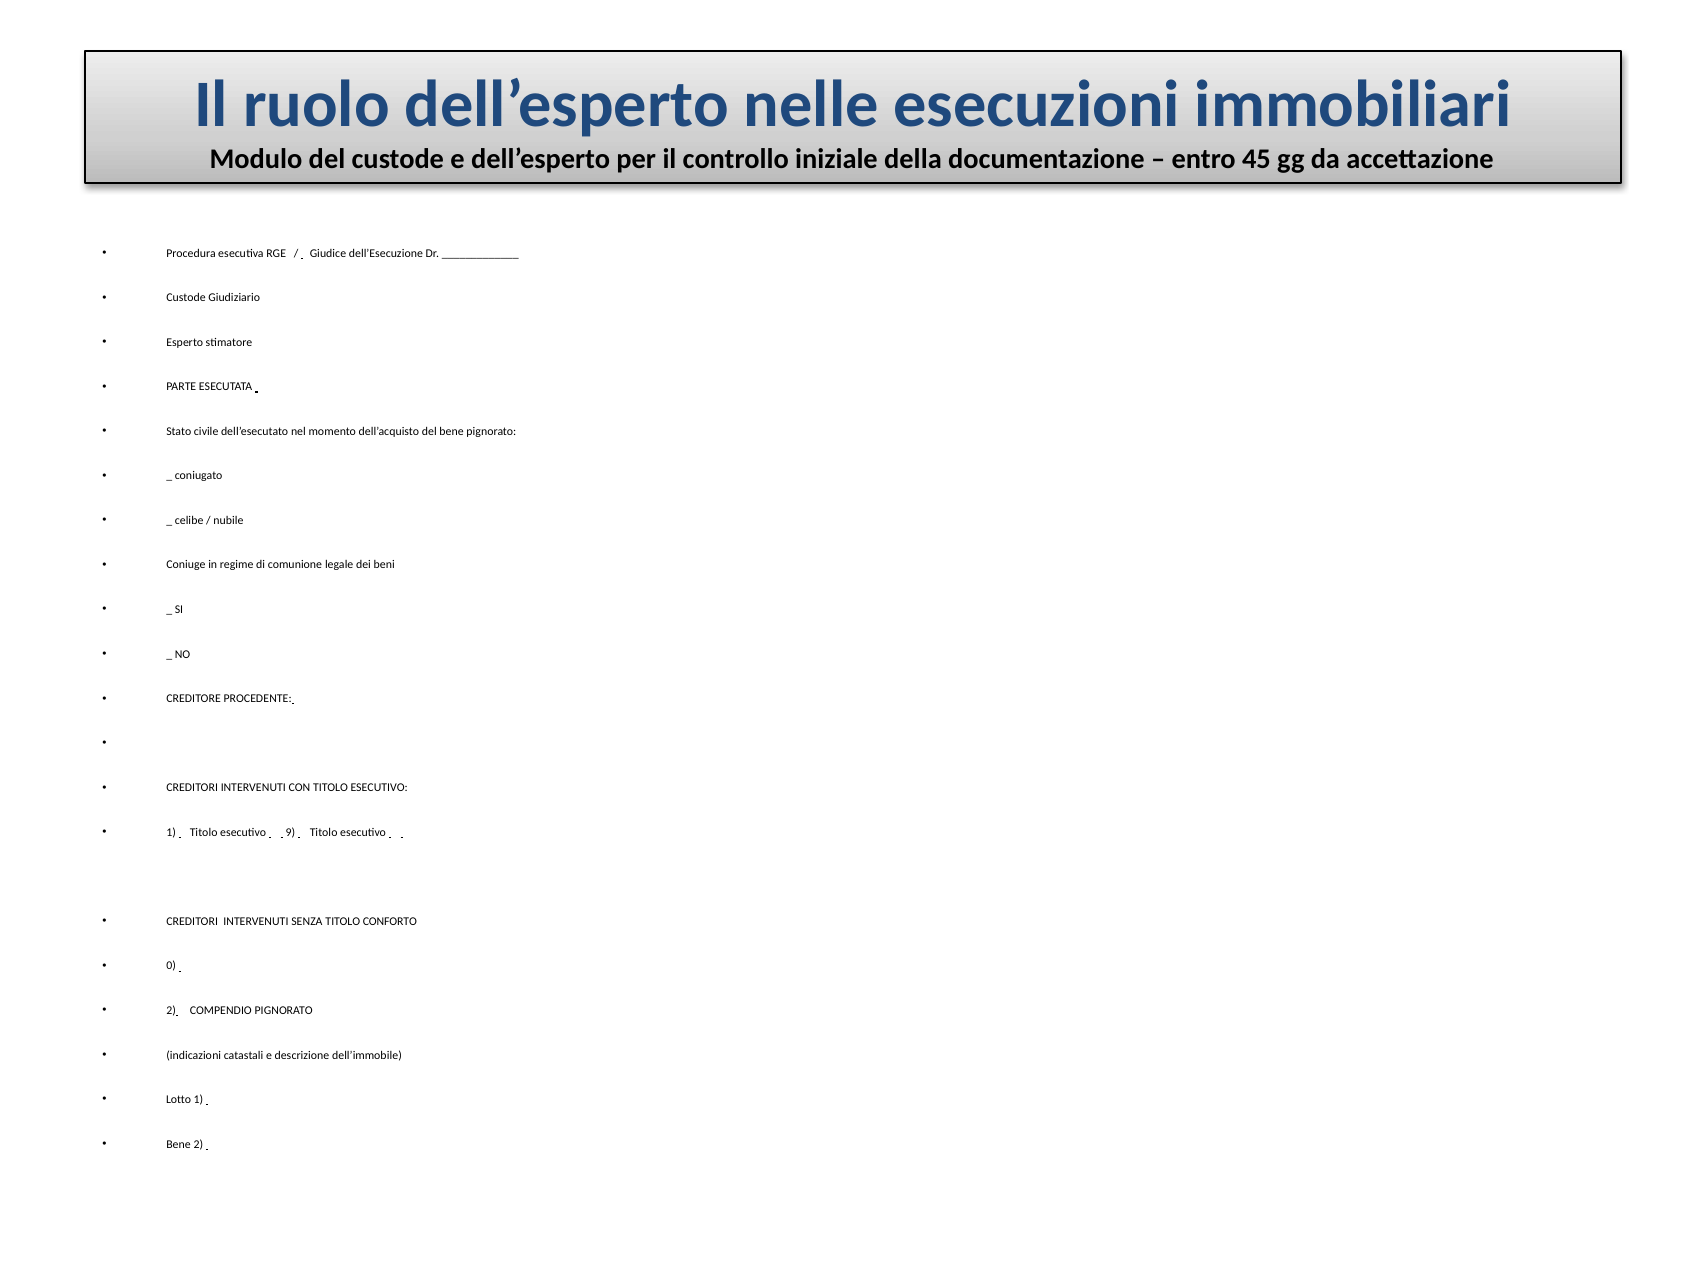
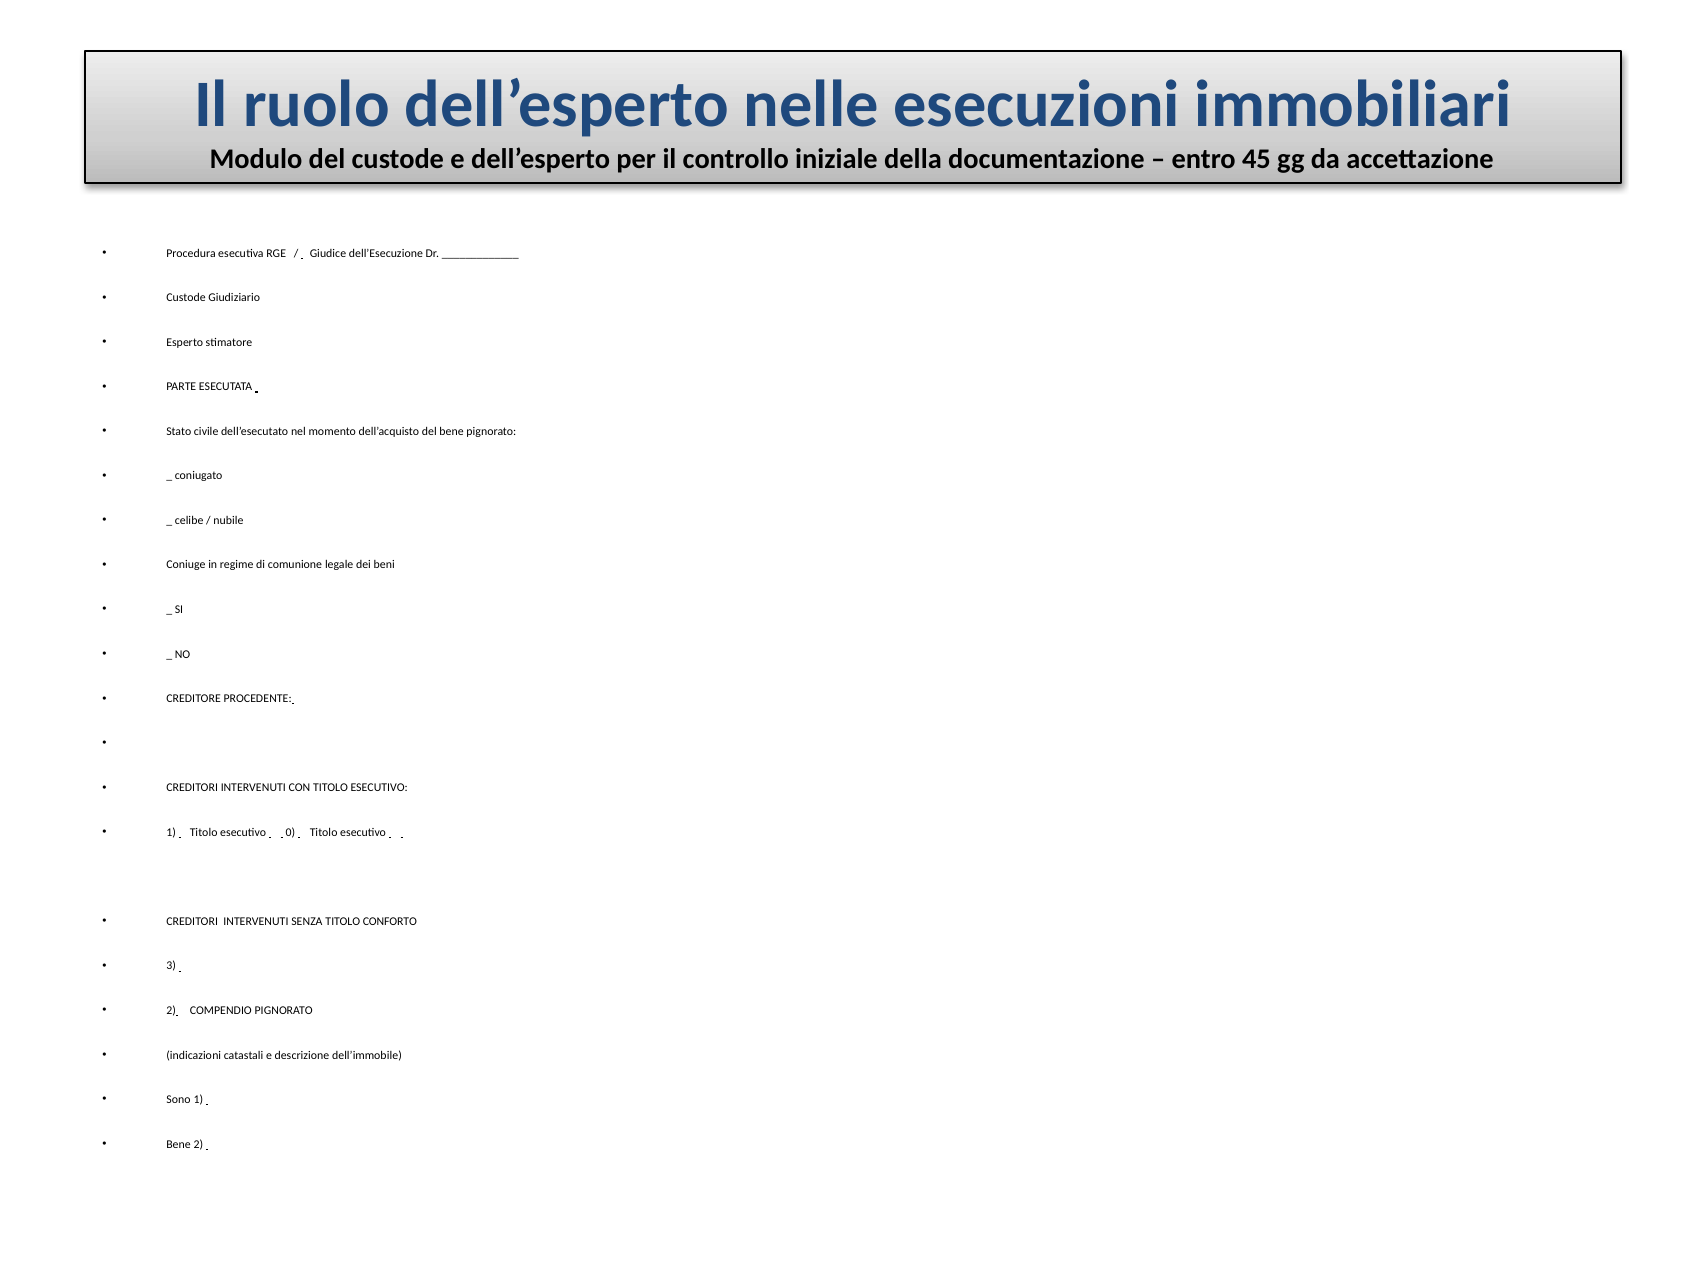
9: 9 -> 0
0: 0 -> 3
Lotto: Lotto -> Sono
